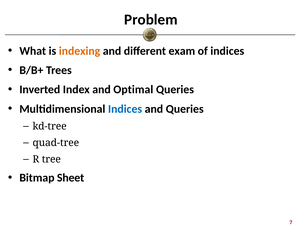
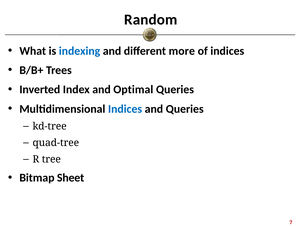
Problem: Problem -> Random
indexing colour: orange -> blue
exam: exam -> more
